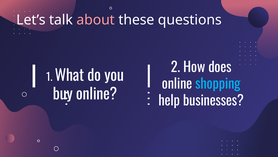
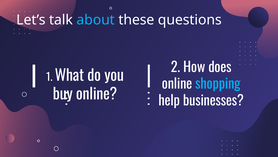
about colour: pink -> light blue
